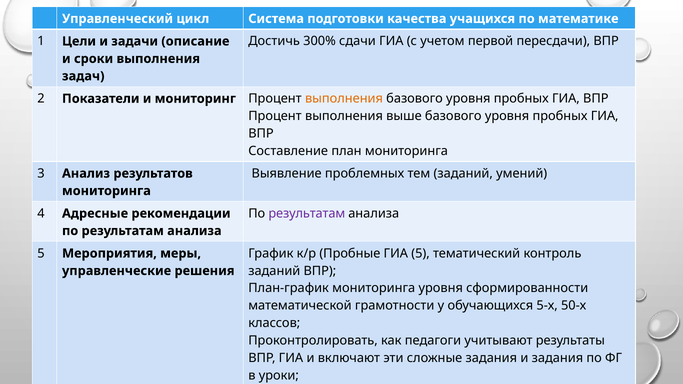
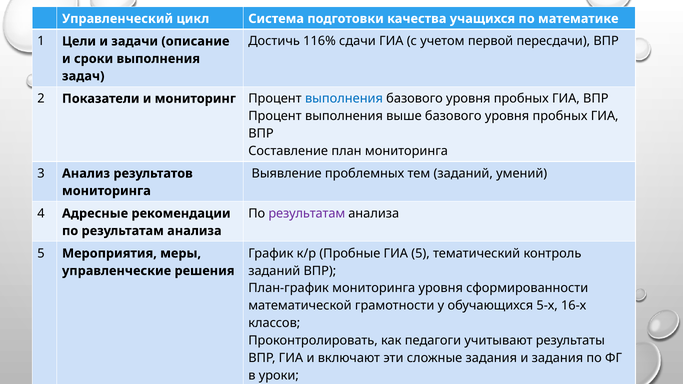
300%: 300% -> 116%
выполнения at (344, 99) colour: orange -> blue
50-х: 50-х -> 16-х
